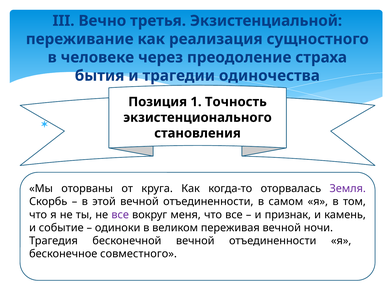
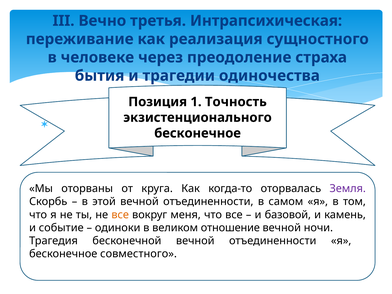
Экзистенциальной: Экзистенциальной -> Интрапсихическая
становления at (198, 133): становления -> бесконечное
все at (120, 215) colour: purple -> orange
признак: признак -> базовой
переживая: переживая -> отношение
